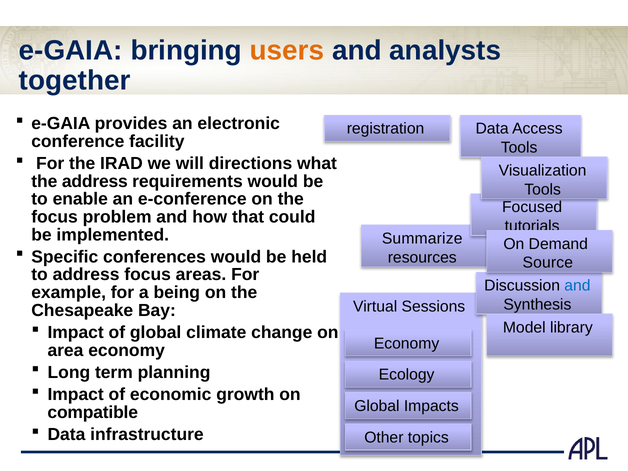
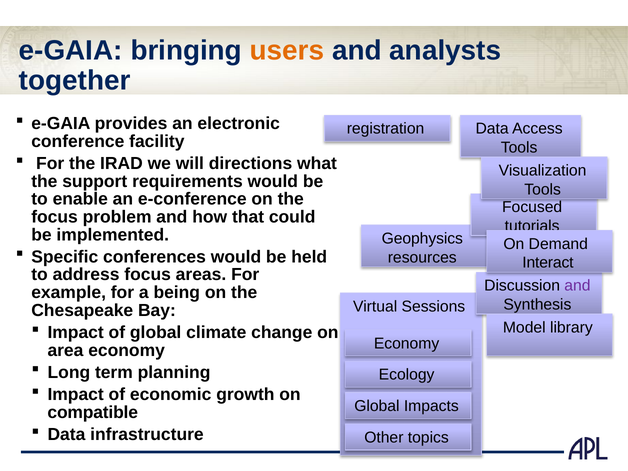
the address: address -> support
Summarize: Summarize -> Geophysics
Source: Source -> Interact
and at (577, 286) colour: blue -> purple
